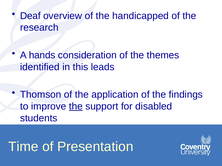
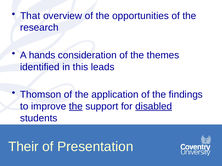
Deaf: Deaf -> That
handicapped: handicapped -> opportunities
disabled underline: none -> present
Time: Time -> Their
